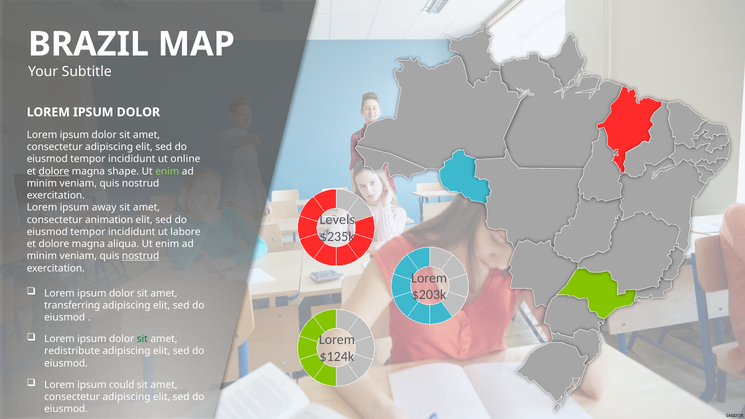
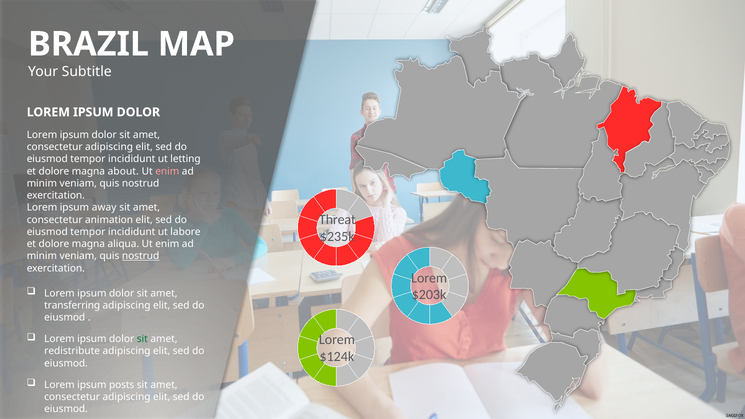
online: online -> letting
dolore at (54, 171) underline: present -> none
shape: shape -> about
enim at (167, 171) colour: light green -> pink
Levels: Levels -> Threat
could: could -> posts
